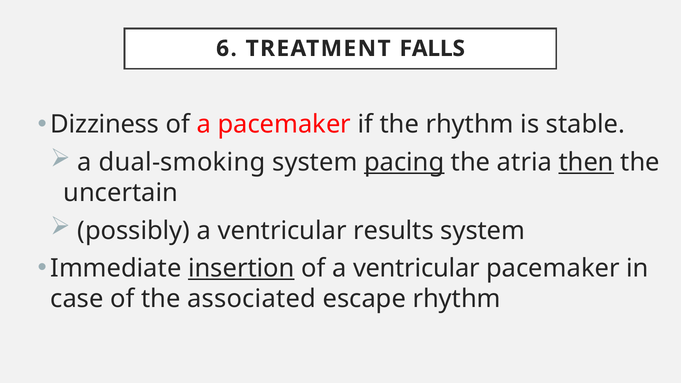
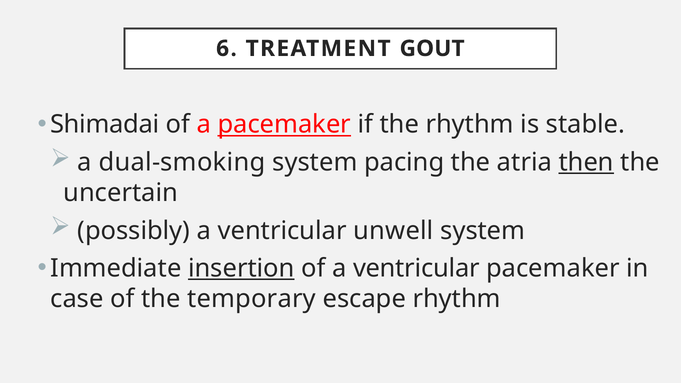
FALLS: FALLS -> GOUT
Dizziness: Dizziness -> Shimadai
pacemaker at (284, 125) underline: none -> present
pacing underline: present -> none
results: results -> unwell
associated: associated -> temporary
